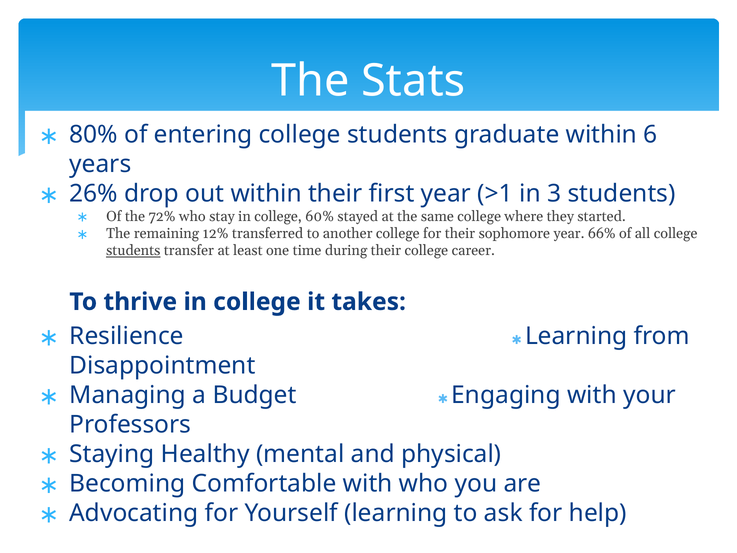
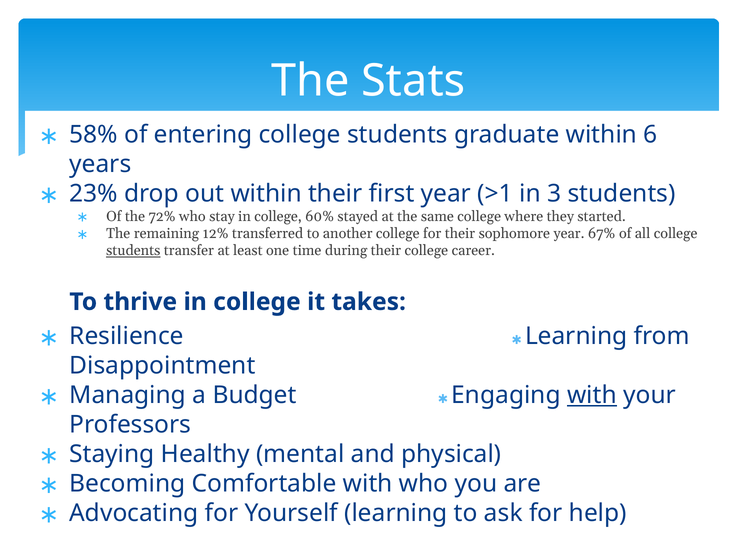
80%: 80% -> 58%
26%: 26% -> 23%
66%: 66% -> 67%
with at (592, 395) underline: none -> present
